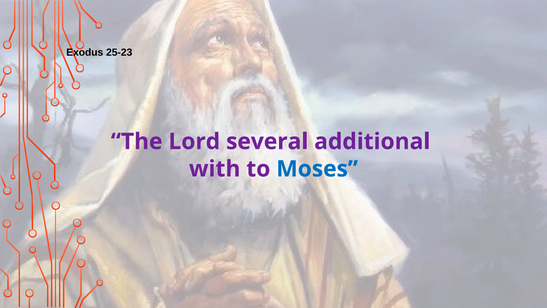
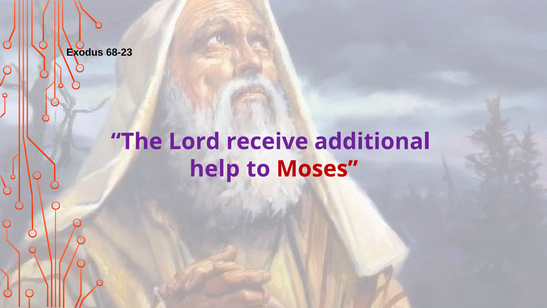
25-23: 25-23 -> 68-23
several: several -> receive
with: with -> help
Moses colour: blue -> red
